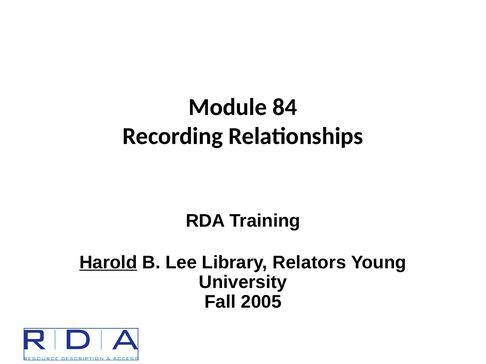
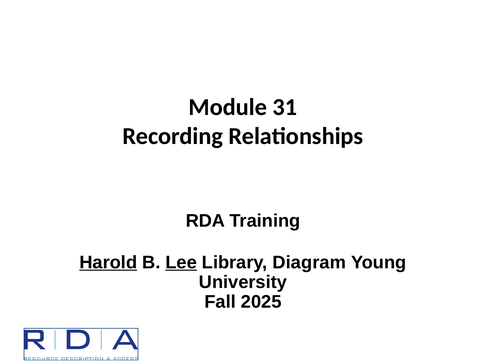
84: 84 -> 31
Lee underline: none -> present
Relators: Relators -> Diagram
2005: 2005 -> 2025
